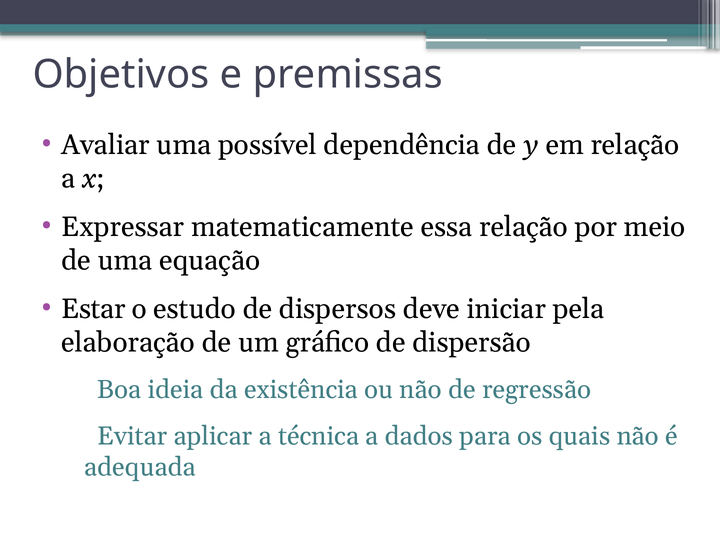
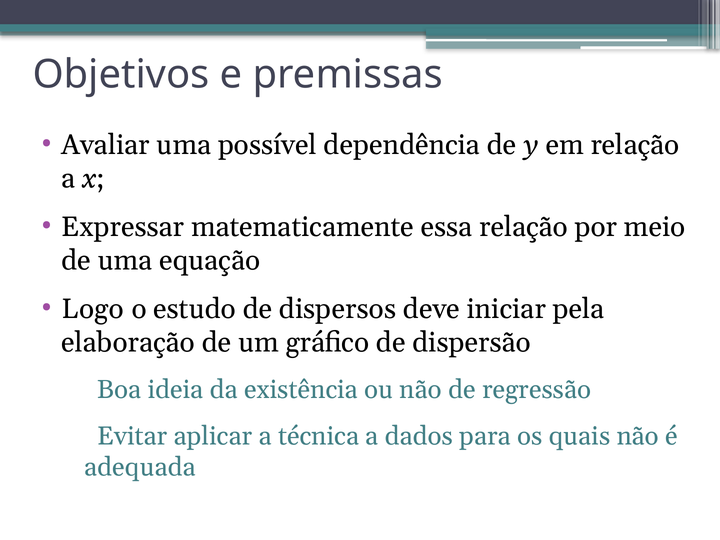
Estar: Estar -> Logo
